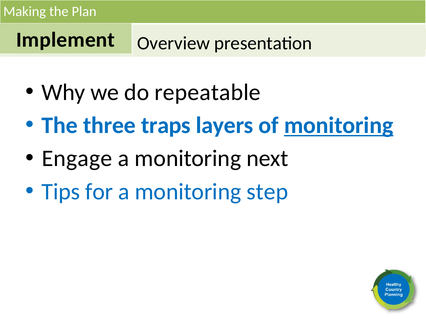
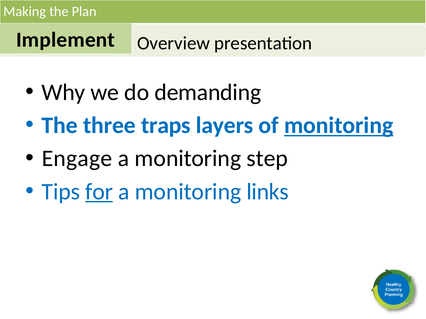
repeatable: repeatable -> demanding
next: next -> step
for underline: none -> present
step: step -> links
